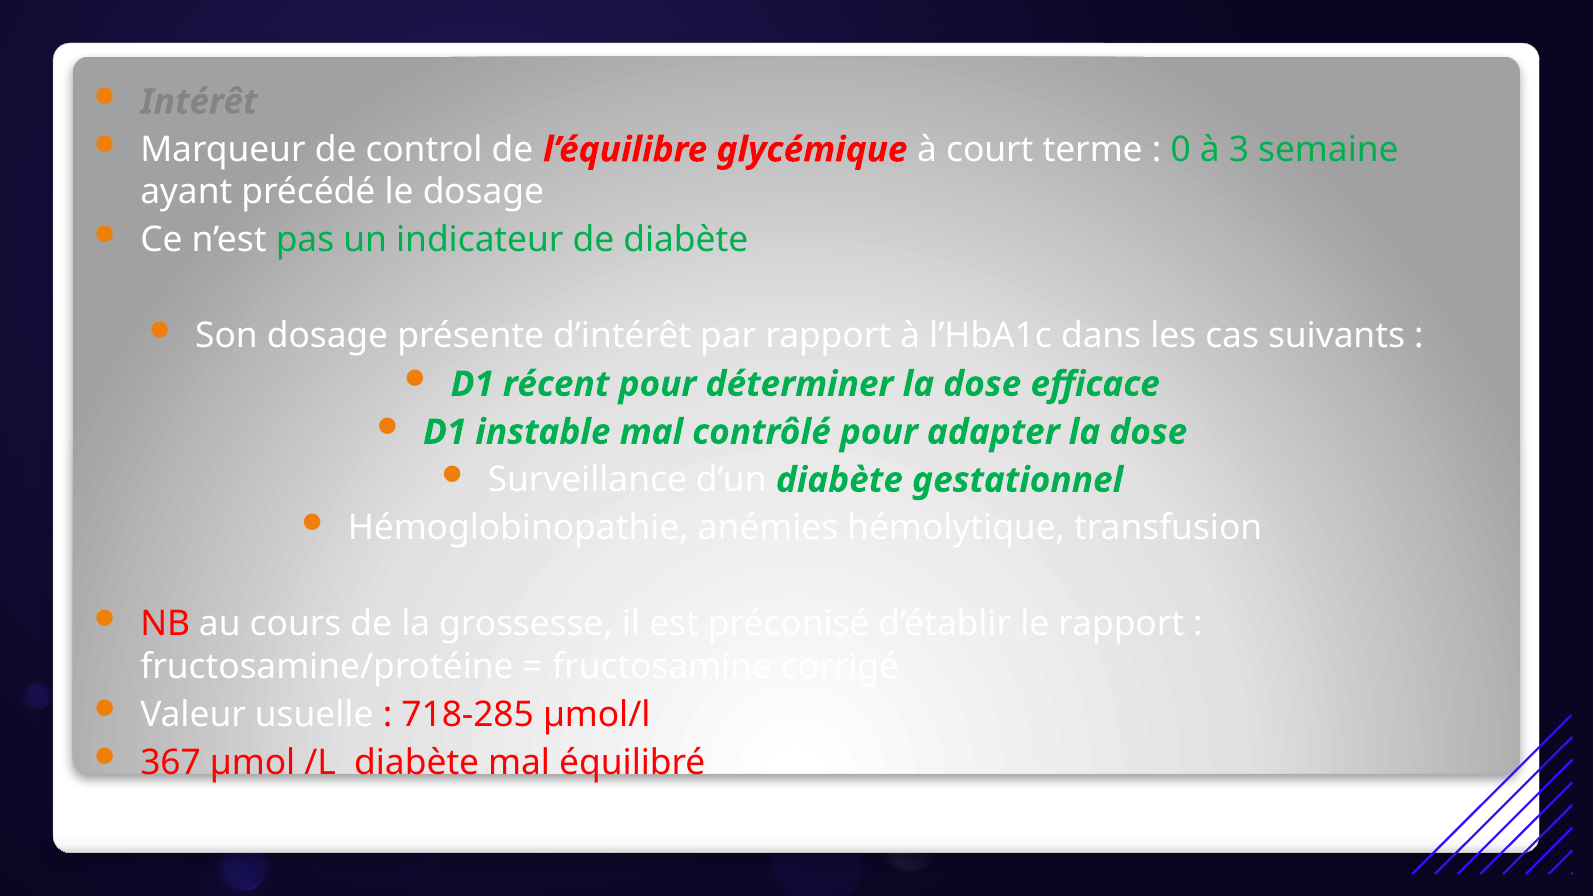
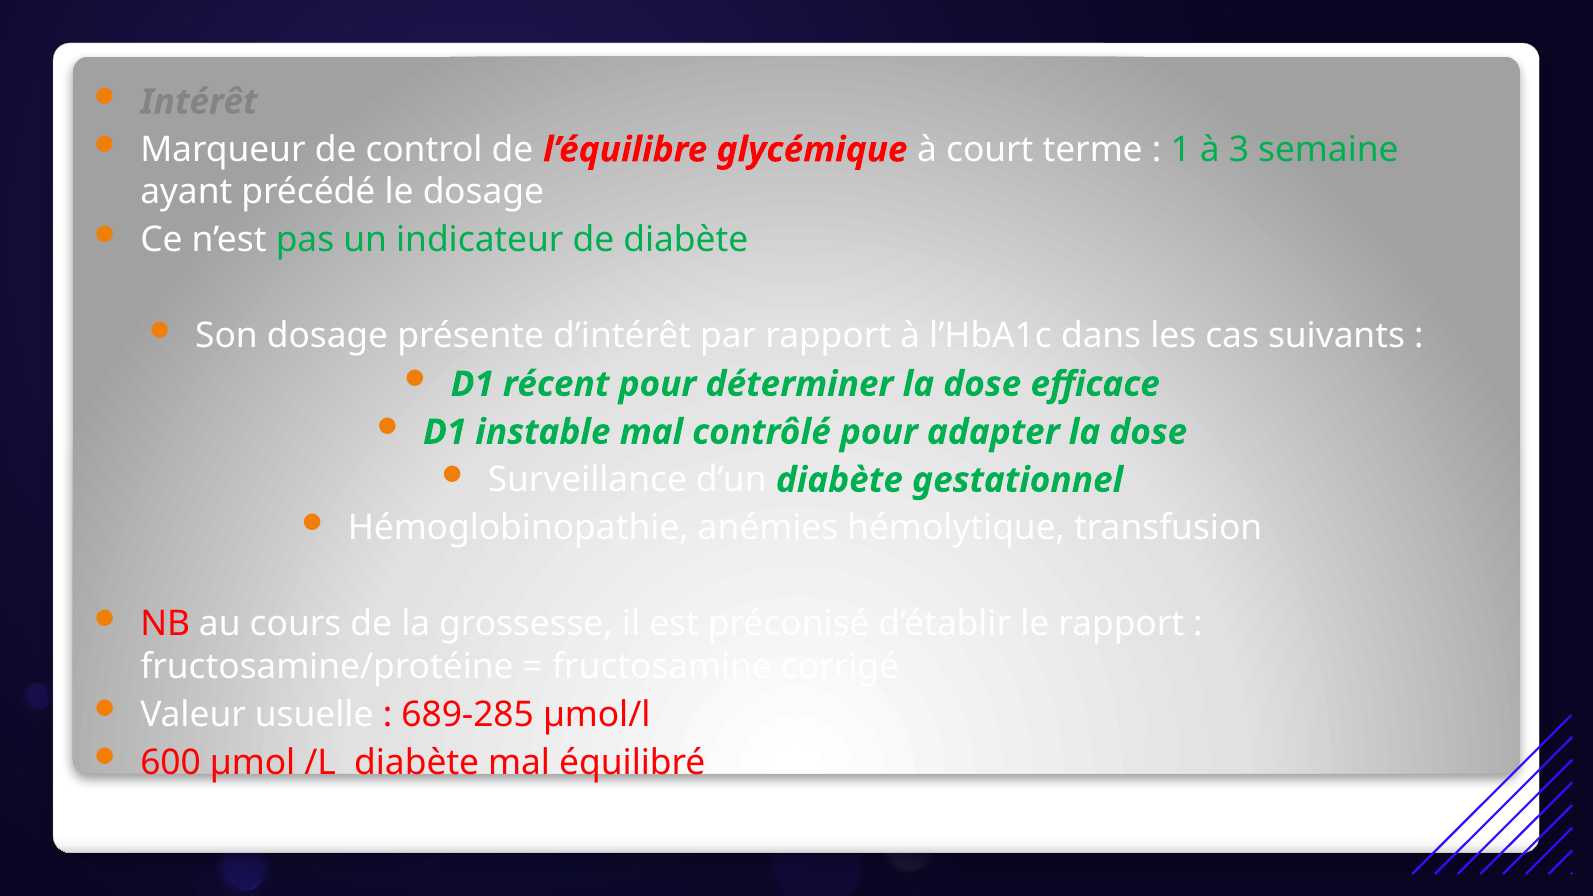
0: 0 -> 1
718-285: 718-285 -> 689-285
367: 367 -> 600
